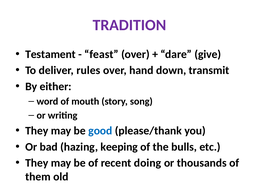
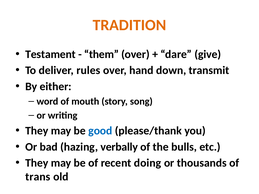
TRADITION colour: purple -> orange
feast: feast -> them
keeping: keeping -> verbally
them: them -> trans
